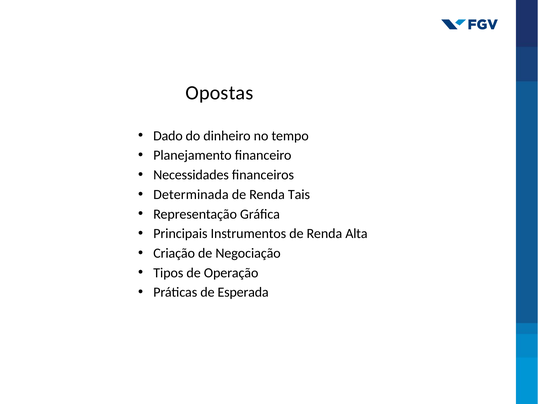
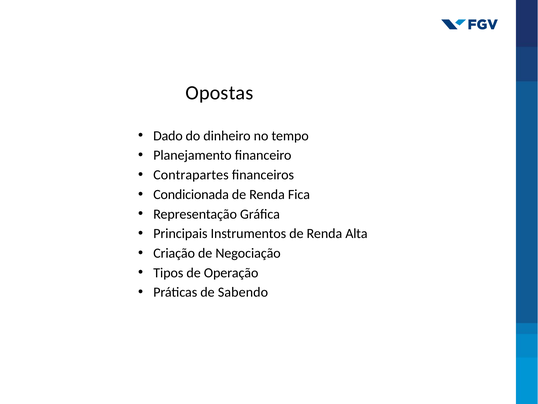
Necessidades: Necessidades -> Contrapartes
Determinada: Determinada -> Condicionada
Tais: Tais -> Fica
Esperada: Esperada -> Sabendo
